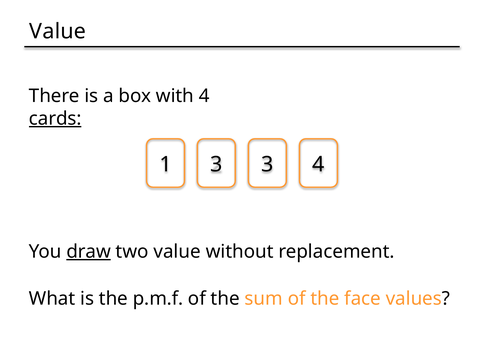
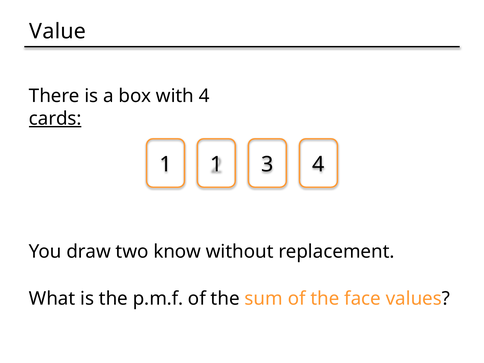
1 3: 3 -> 1
draw underline: present -> none
two value: value -> know
